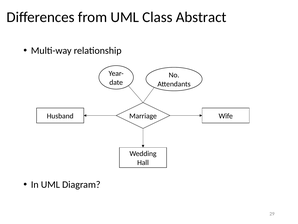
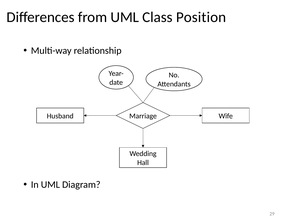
Abstract: Abstract -> Position
